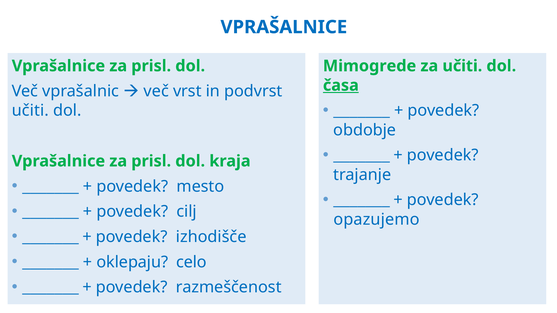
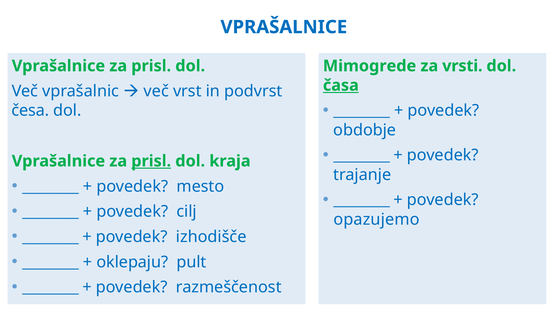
za učiti: učiti -> vrsti
učiti at (30, 111): učiti -> česa
prisl at (151, 161) underline: none -> present
celo: celo -> pult
